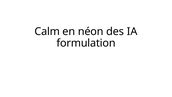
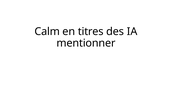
néon: néon -> titres
formulation: formulation -> mentionner
